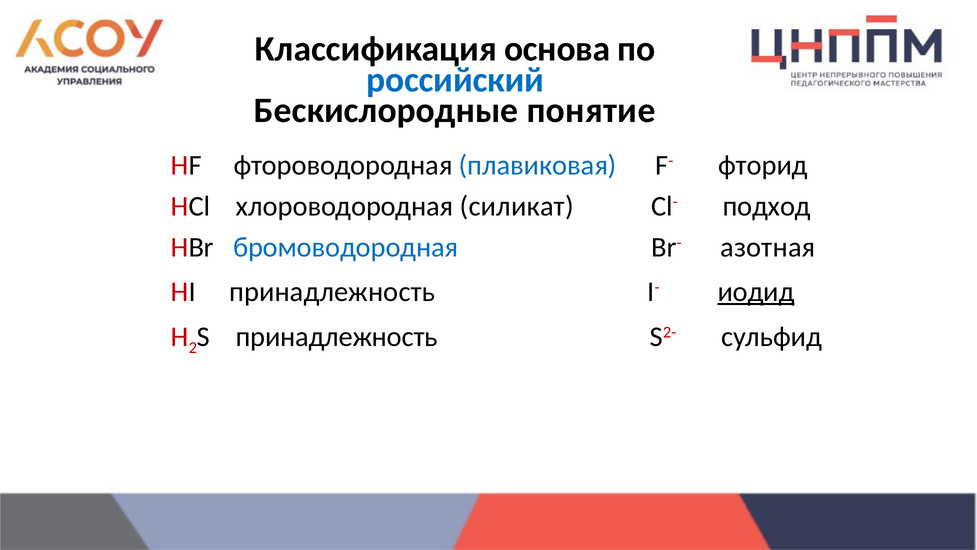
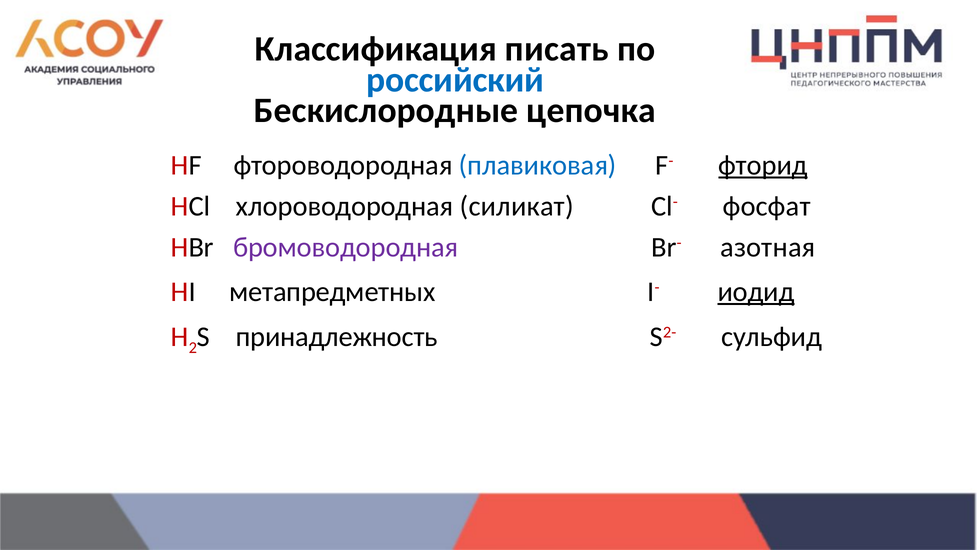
основа: основа -> писать
понятие: понятие -> цепочка
фторид underline: none -> present
подход: подход -> фосфат
бромоводородная colour: blue -> purple
HI принадлежность: принадлежность -> метапредметных
